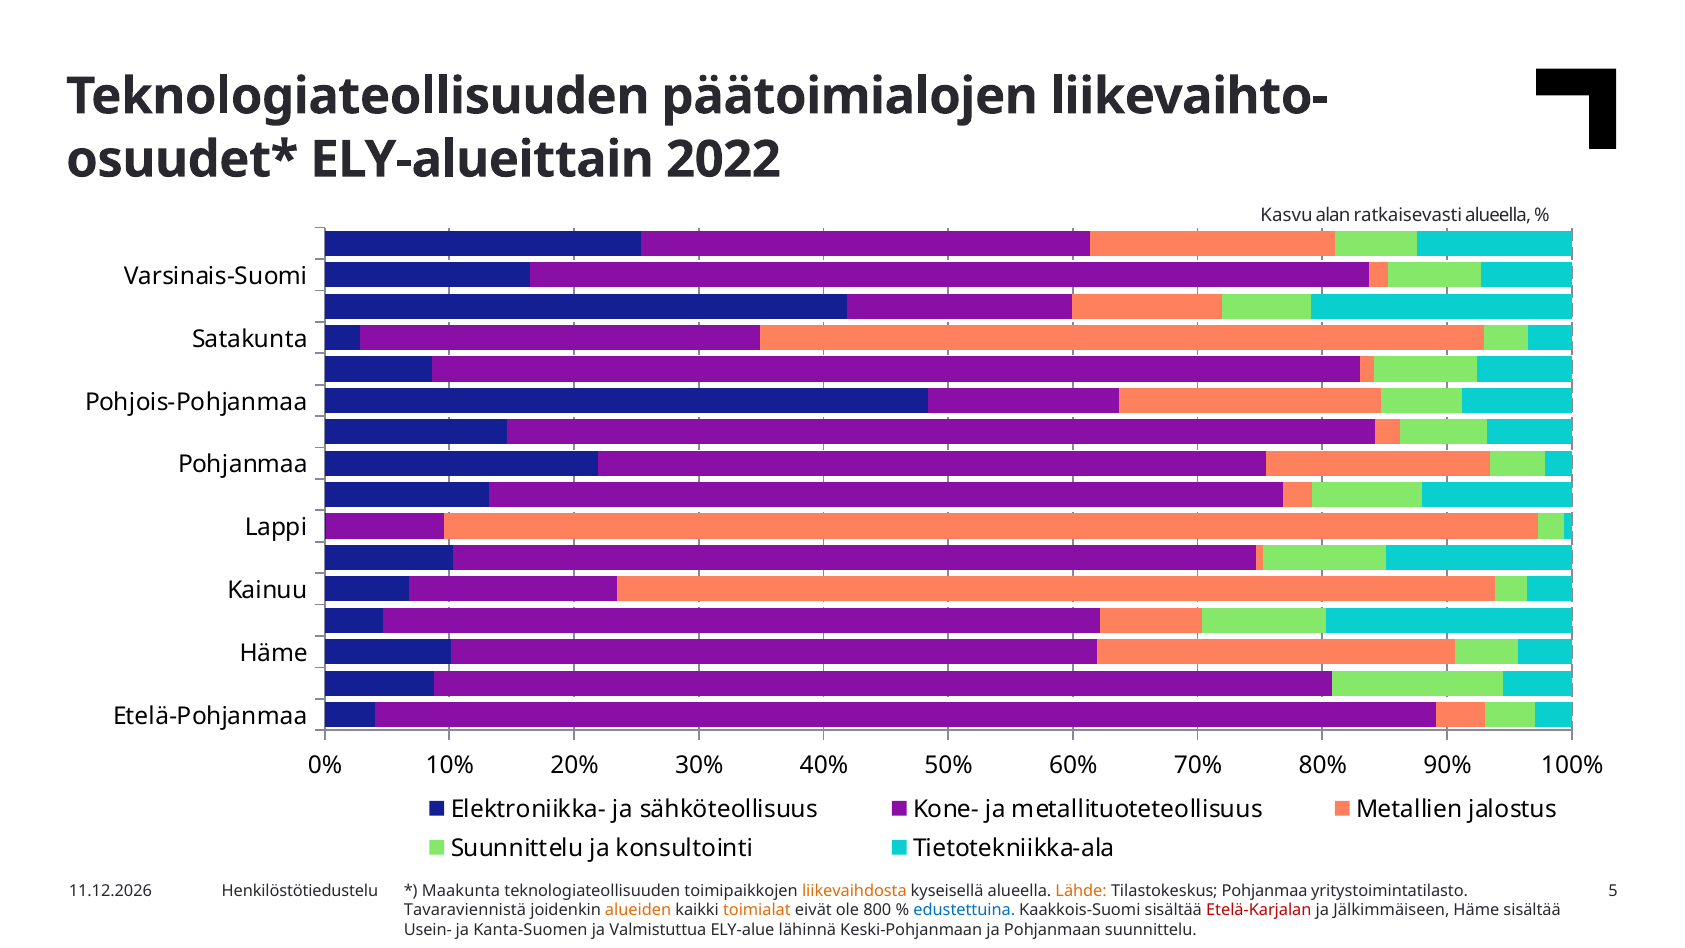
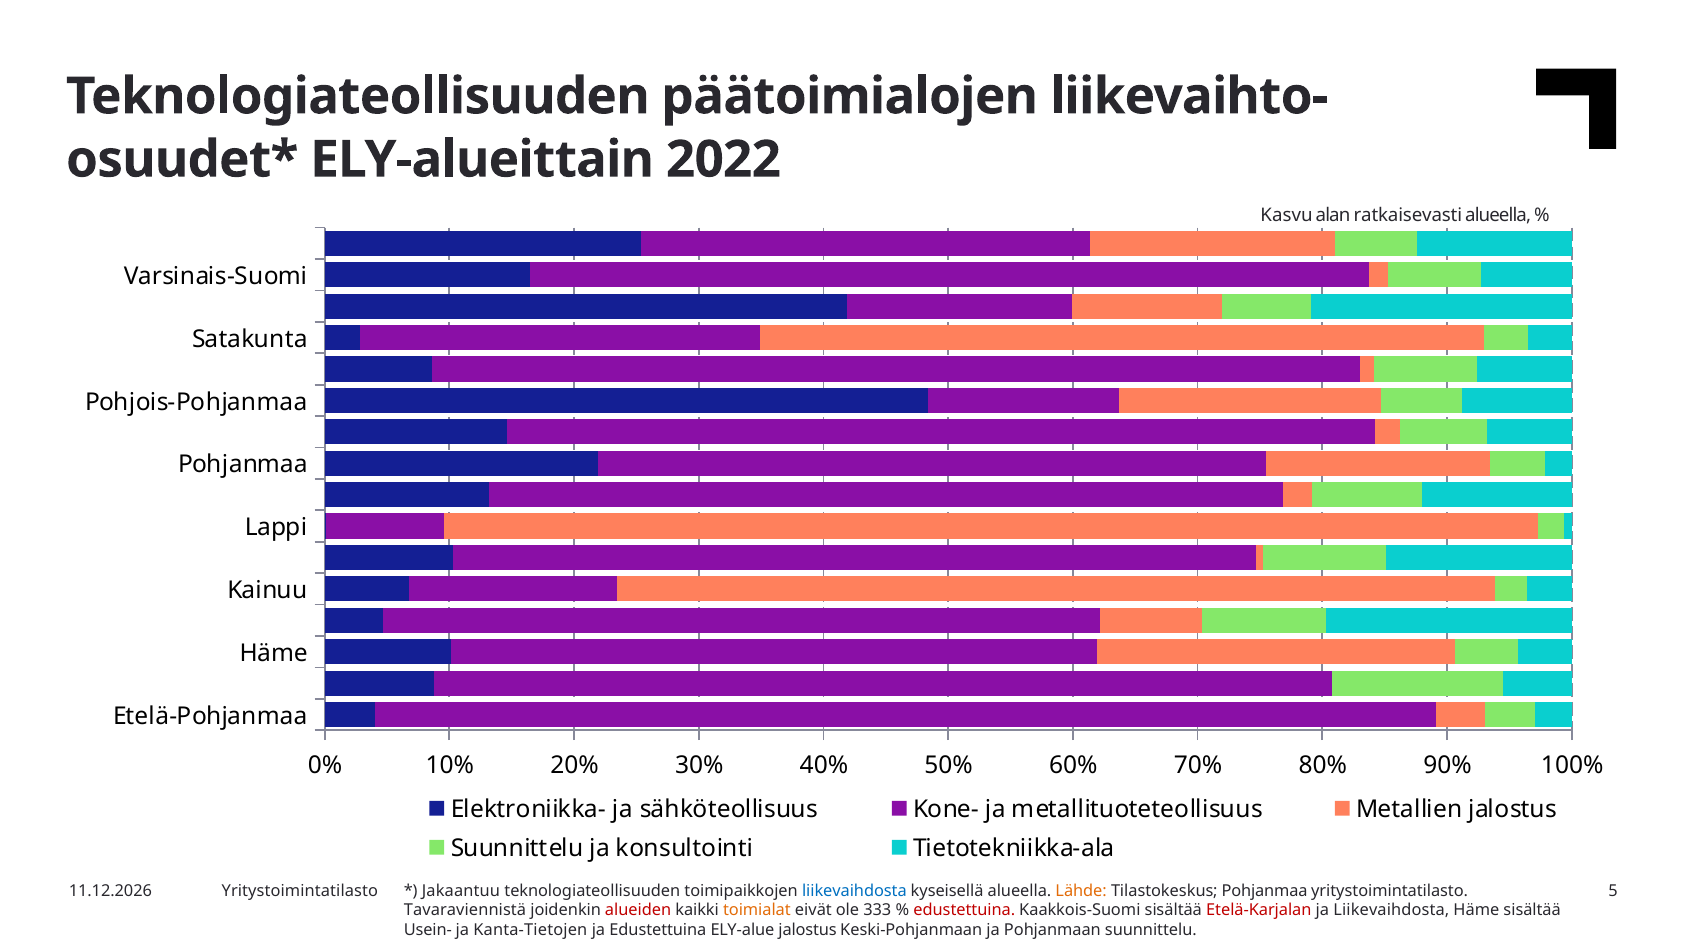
Henkilöstötiedustelu at (300, 891): Henkilöstötiedustelu -> Yritystoimintatilasto
Maakunta: Maakunta -> Jakaantuu
liikevaihdosta at (854, 891) colour: orange -> blue
alueiden colour: orange -> red
800: 800 -> 333
edustettuina at (964, 910) colour: blue -> red
ja Jälkimmäiseen: Jälkimmäiseen -> Liikevaihdosta
Kanta-Suomen: Kanta-Suomen -> Kanta-Tietojen
ja Valmistuttua: Valmistuttua -> Edustettuina
ELY-alue lähinnä: lähinnä -> jalostus
